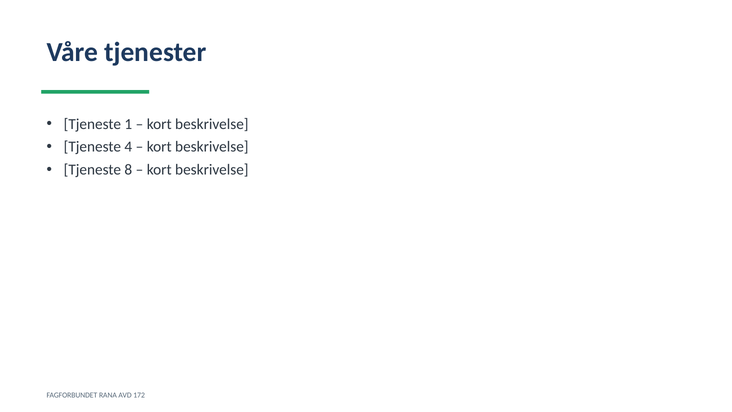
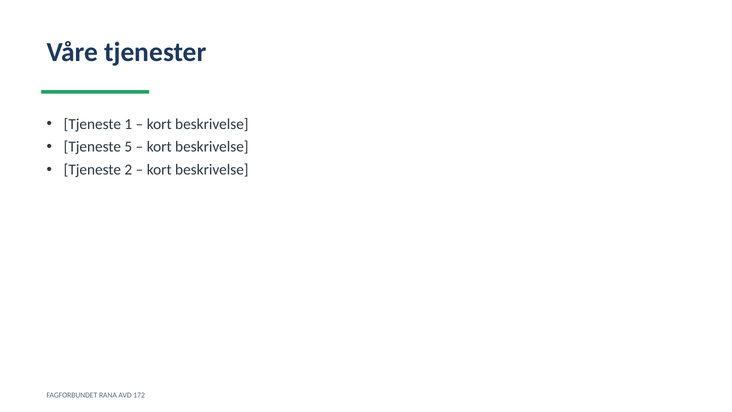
4: 4 -> 5
8: 8 -> 2
